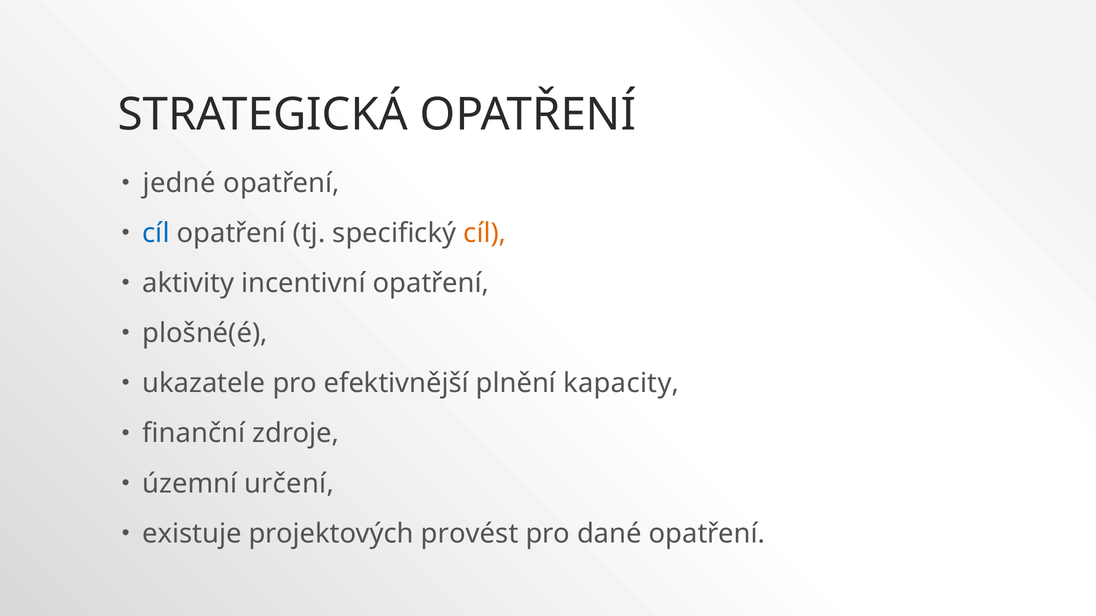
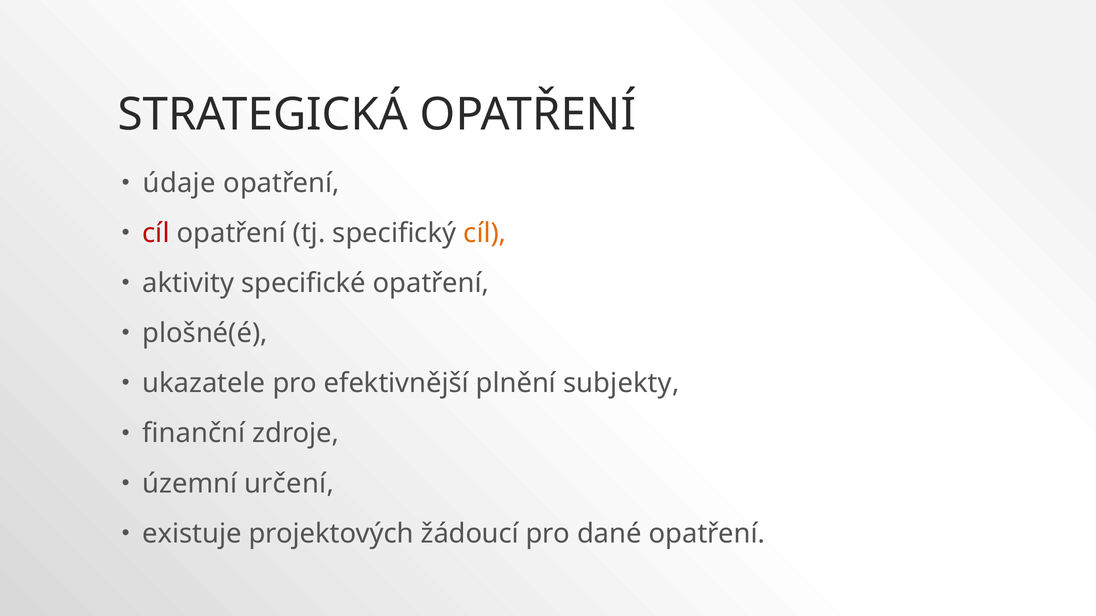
jedné: jedné -> údaje
cíl at (156, 233) colour: blue -> red
incentivní: incentivní -> specifické
kapacity: kapacity -> subjekty
provést: provést -> žádoucí
